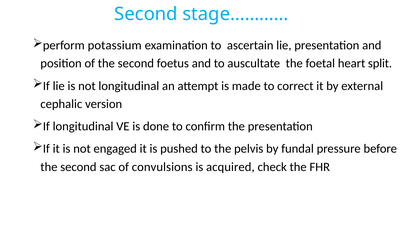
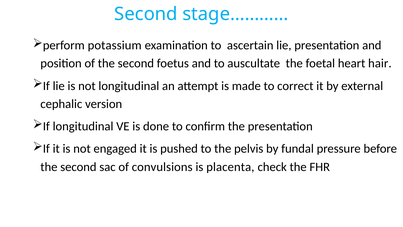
split: split -> hair
acquired: acquired -> placenta
